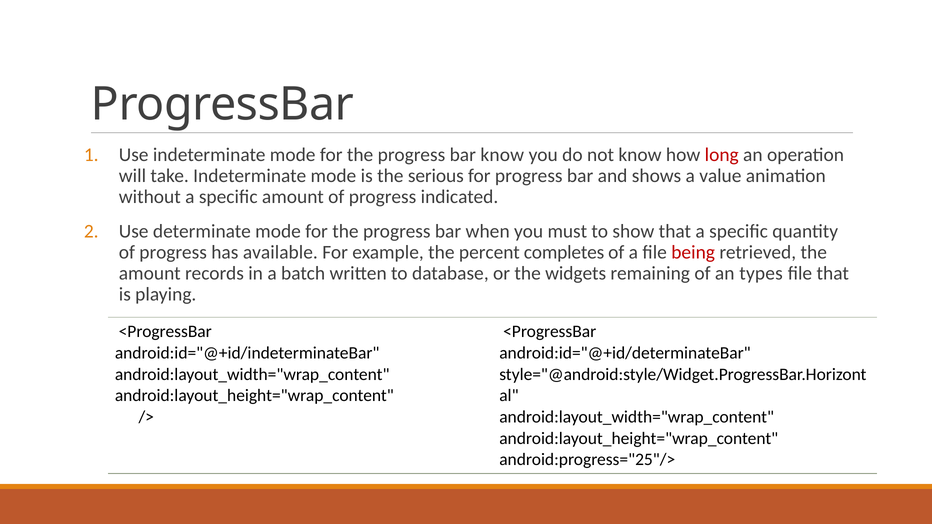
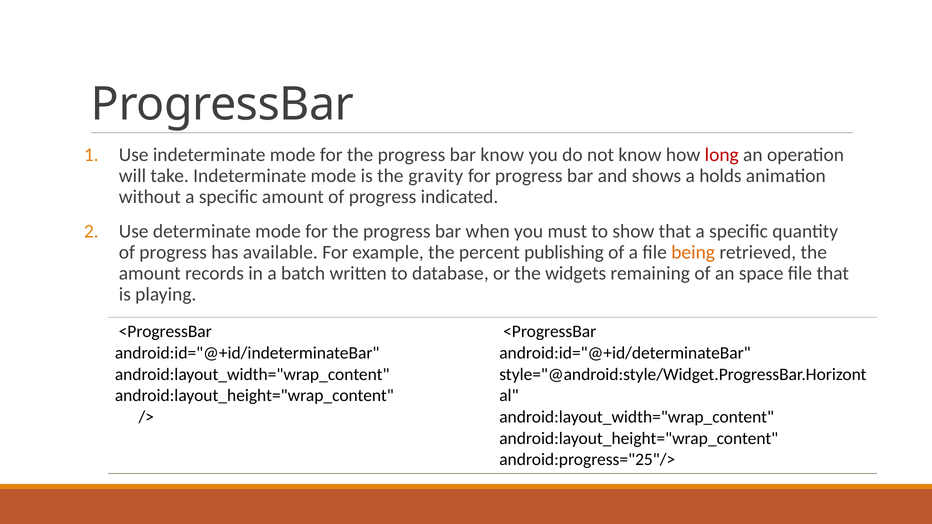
serious: serious -> gravity
value: value -> holds
completes: completes -> publishing
being colour: red -> orange
types: types -> space
